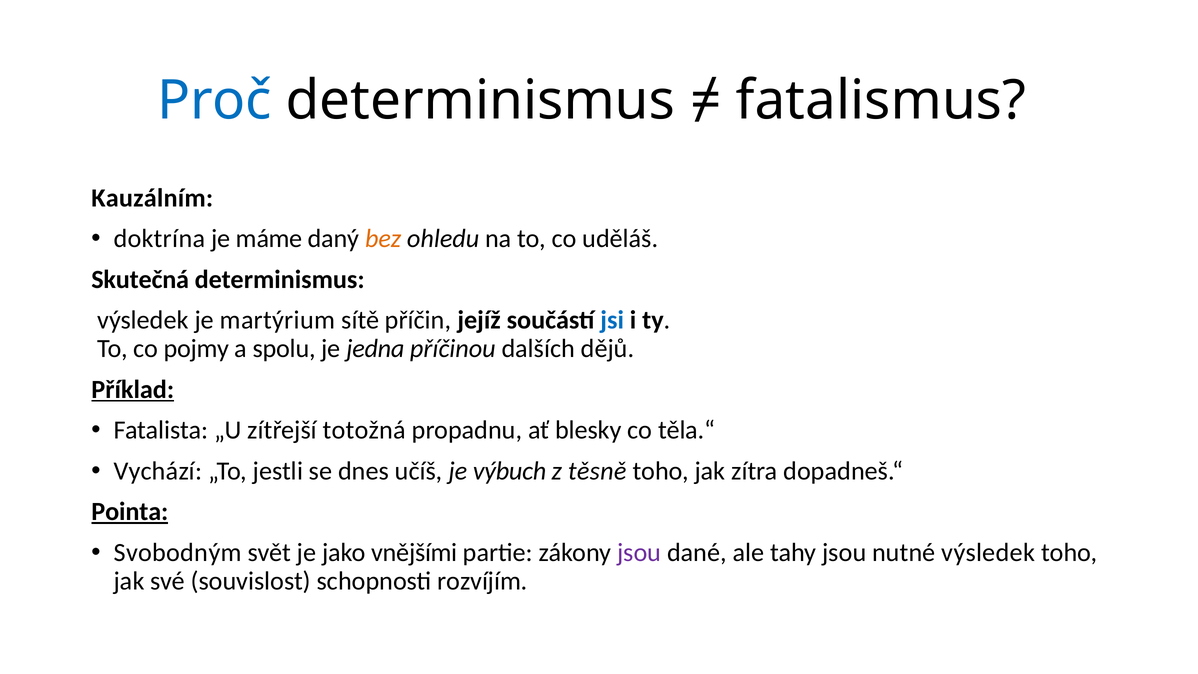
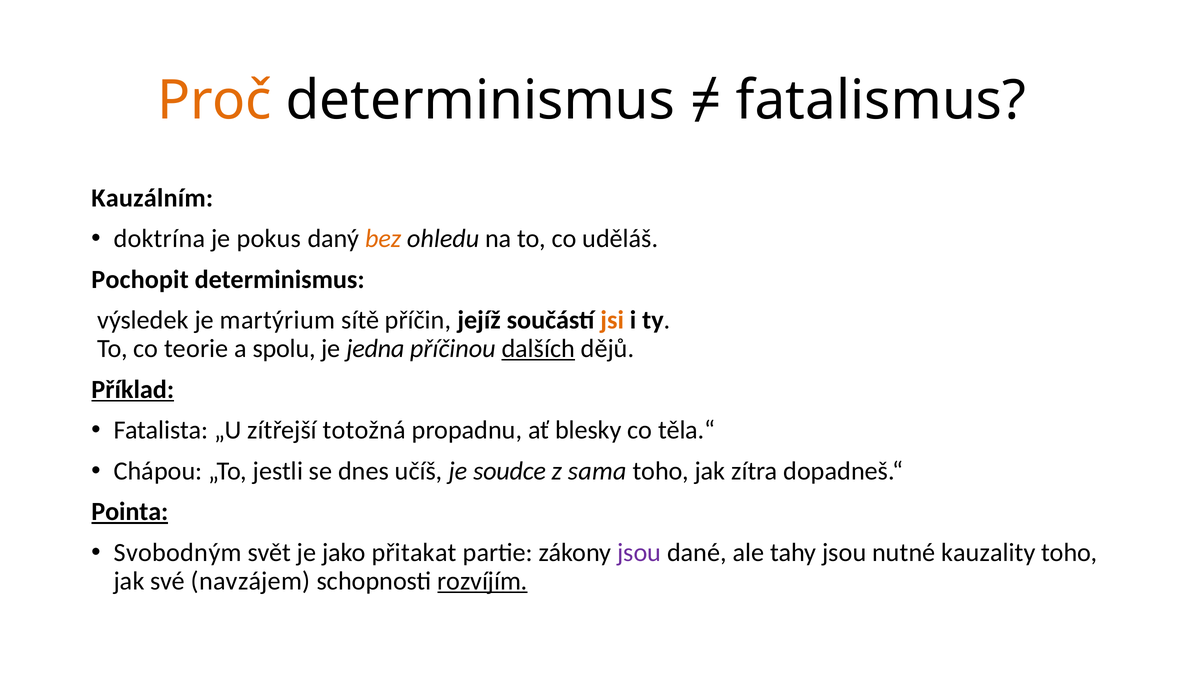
Proč colour: blue -> orange
máme: máme -> pokus
Skutečná: Skutečná -> Pochopit
jsi colour: blue -> orange
pojmy: pojmy -> teorie
dalších underline: none -> present
Vychází: Vychází -> Chápou
výbuch: výbuch -> soudce
těsně: těsně -> sama
vnějšími: vnějšími -> přitakat
nutné výsledek: výsledek -> kauzality
souvislost: souvislost -> navzájem
rozvíjím underline: none -> present
